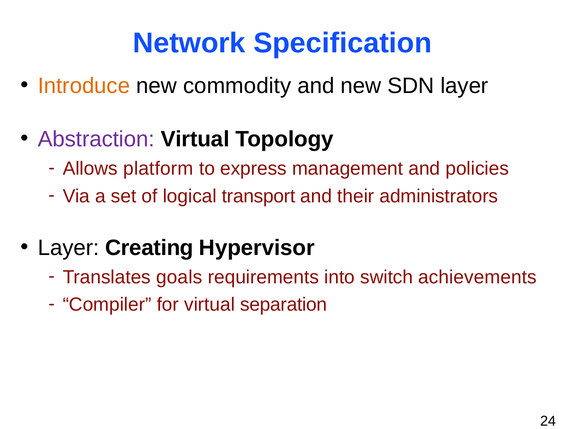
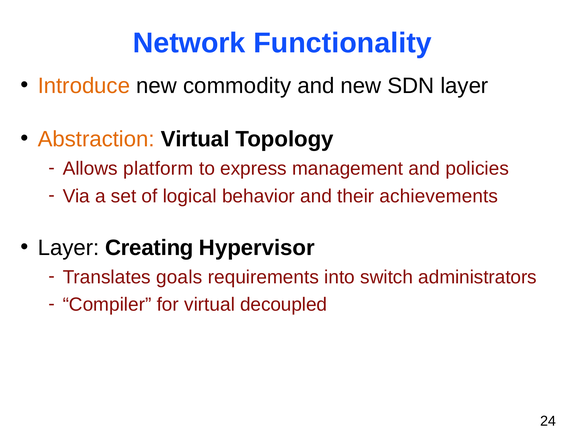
Specification: Specification -> Functionality
Abstraction colour: purple -> orange
transport: transport -> behavior
administrators: administrators -> achievements
achievements: achievements -> administrators
separation: separation -> decoupled
